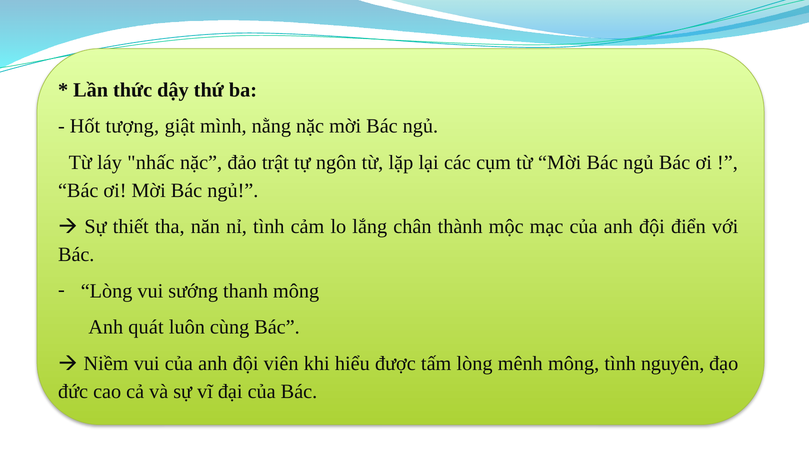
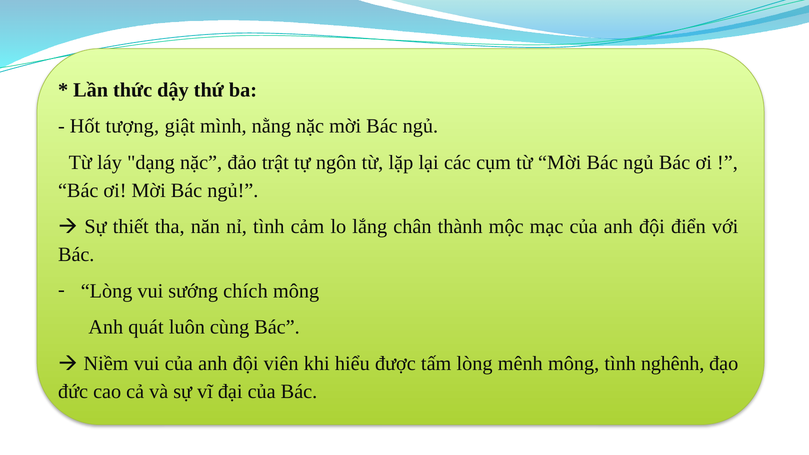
nhấc: nhấc -> dạng
thanh: thanh -> chích
nguyên: nguyên -> nghênh
